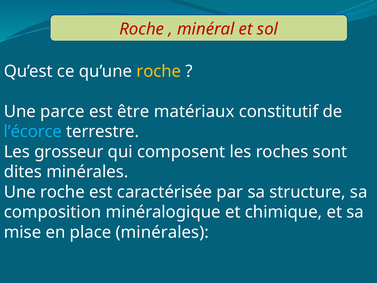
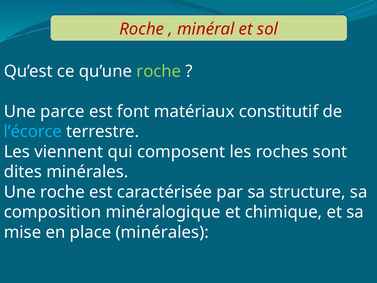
roche at (159, 71) colour: yellow -> light green
être: être -> font
grosseur: grosseur -> viennent
